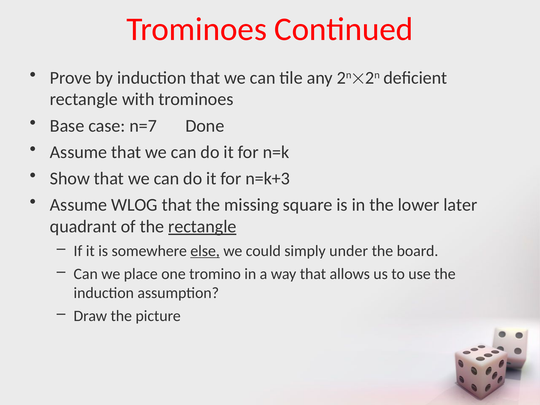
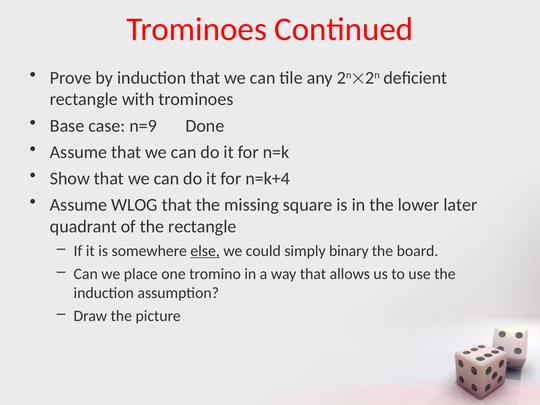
n=7: n=7 -> n=9
n=k+3: n=k+3 -> n=k+4
rectangle at (202, 227) underline: present -> none
under: under -> binary
